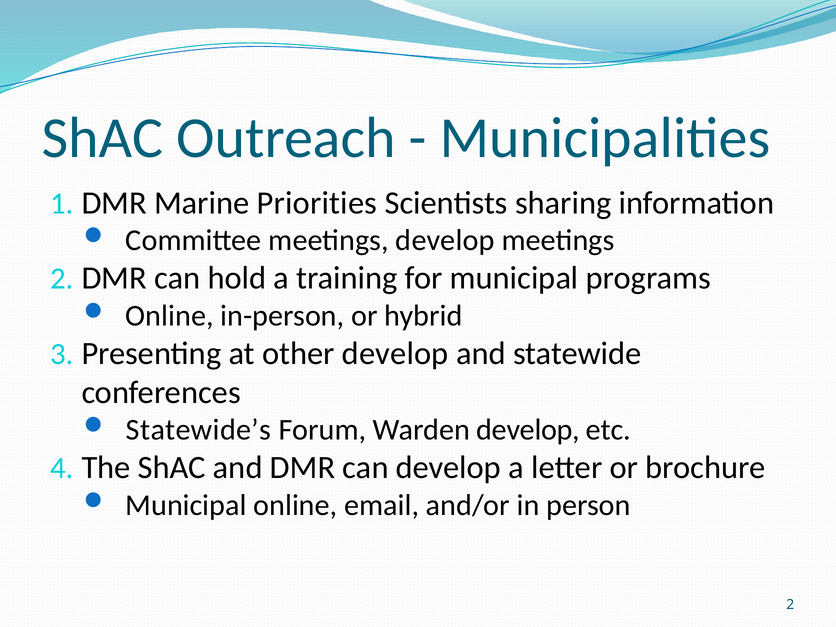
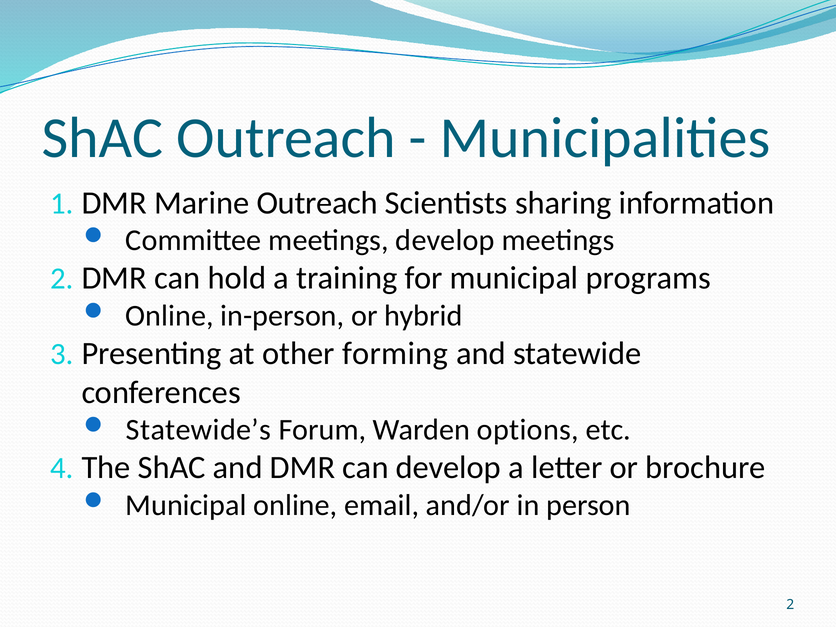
Marine Priorities: Priorities -> Outreach
other develop: develop -> forming
Warden develop: develop -> options
